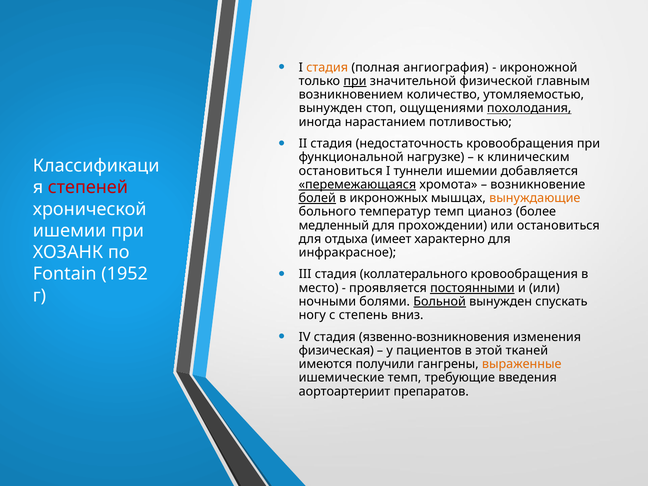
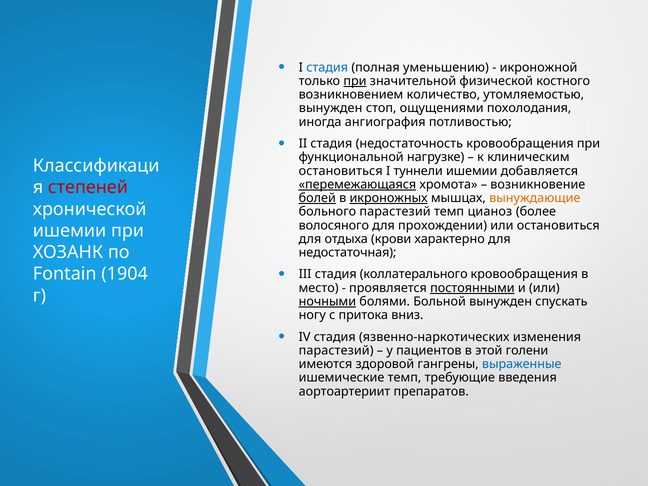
стадия at (327, 67) colour: orange -> blue
ангиография: ангиография -> уменьшению
главным: главным -> костного
похолодания underline: present -> none
нарастанием: нарастанием -> ангиография
икроножных underline: none -> present
больного температур: температур -> парастезий
медленный: медленный -> волосяного
имеет: имеет -> крови
инфракрасное: инфракрасное -> недостаточная
1952: 1952 -> 1904
ночными underline: none -> present
Больной underline: present -> none
степень: степень -> притока
язвенно-возникновения: язвенно-возникновения -> язвенно-наркотических
физическая at (336, 351): физическая -> парастезий
тканей: тканей -> голени
получили: получили -> здоровой
выраженные colour: orange -> blue
